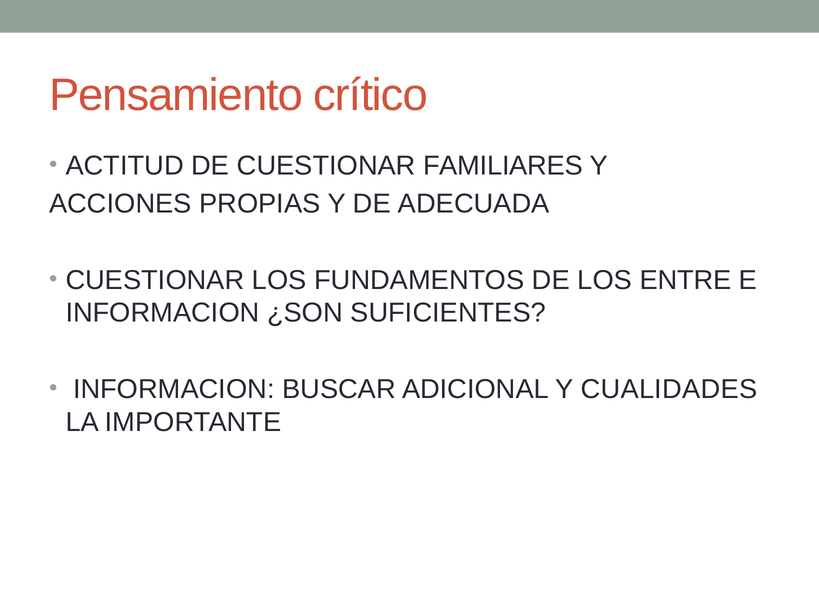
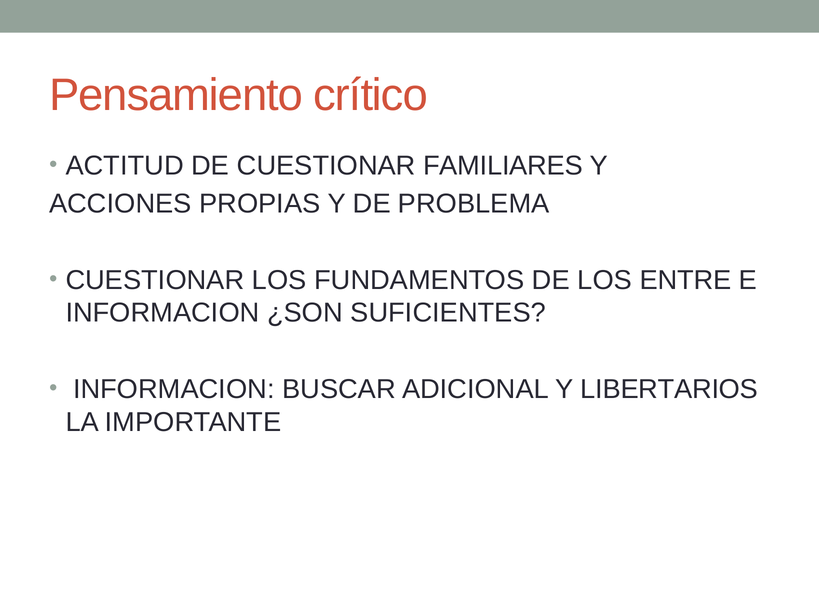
ADECUADA: ADECUADA -> PROBLEMA
CUALIDADES: CUALIDADES -> LIBERTARIOS
